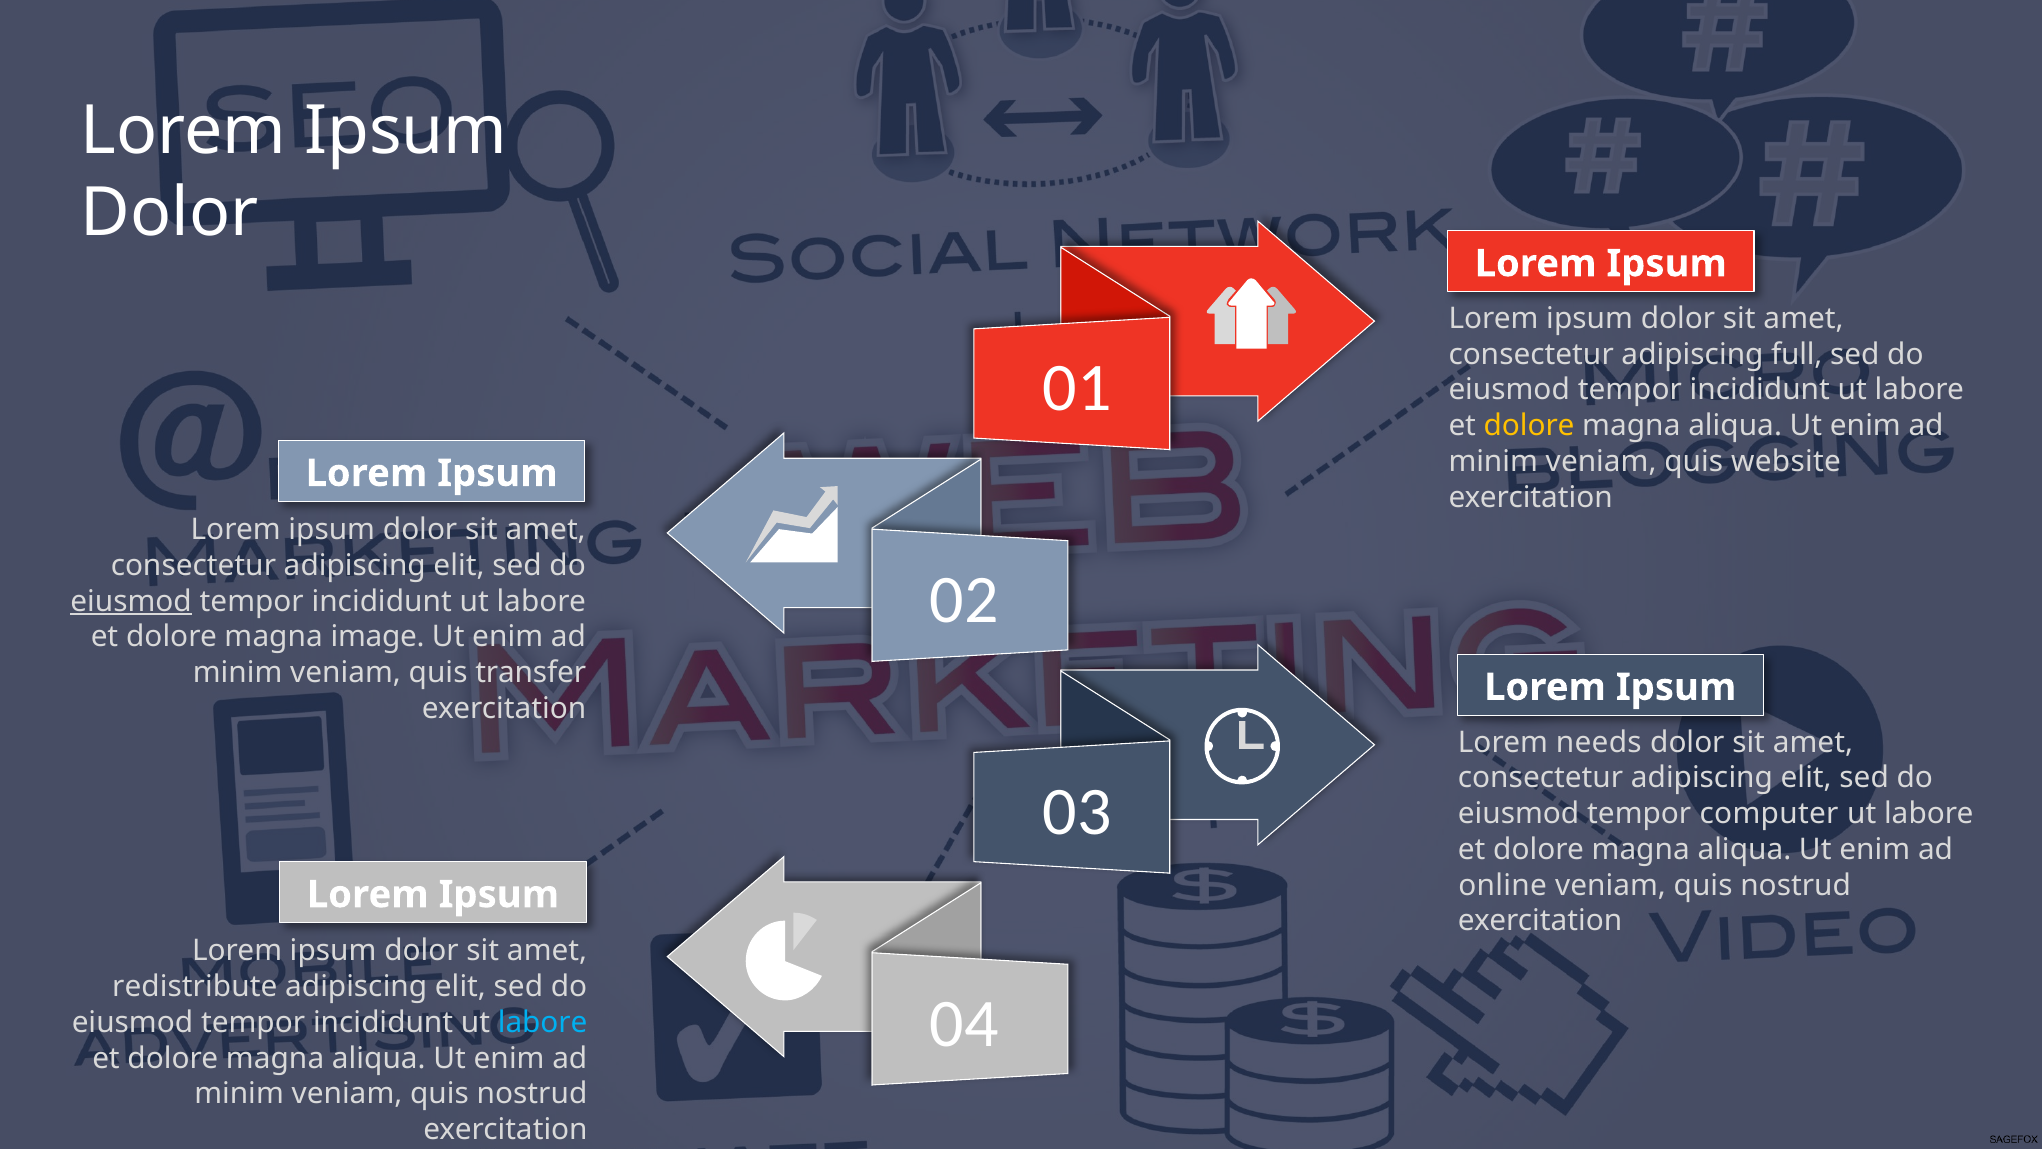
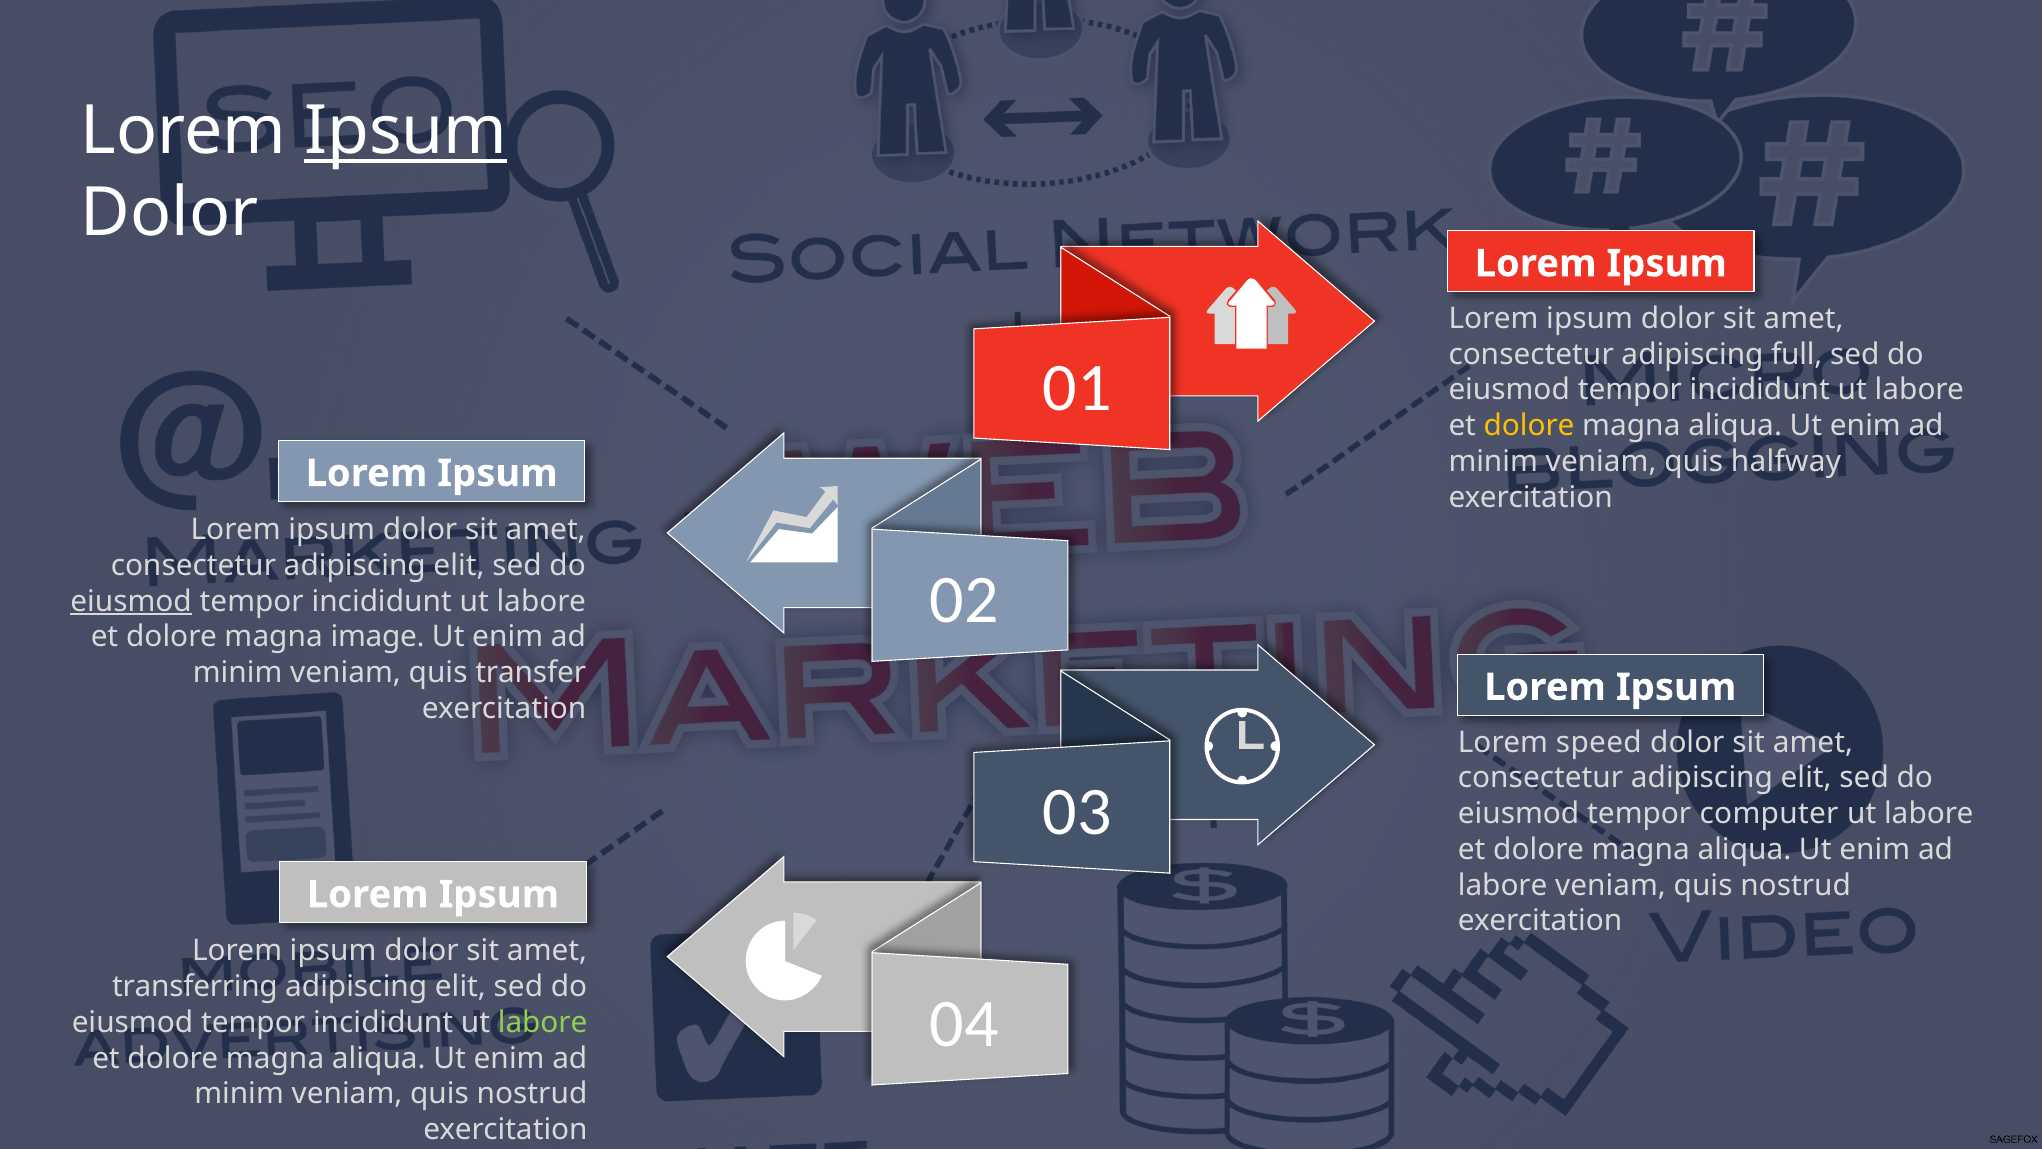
Ipsum at (406, 131) underline: none -> present
website: website -> halfway
needs: needs -> speed
online at (1503, 885): online -> labore
redistribute: redistribute -> transferring
labore at (543, 1022) colour: light blue -> light green
